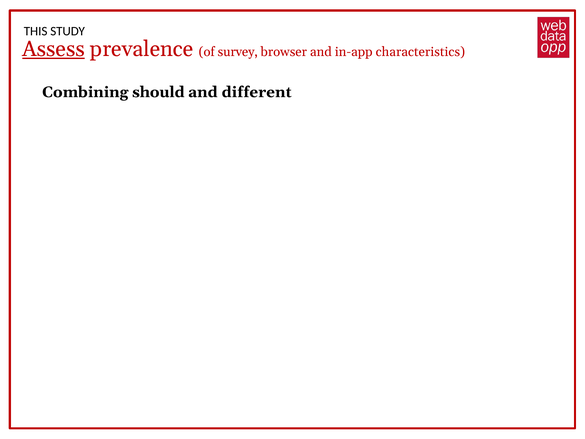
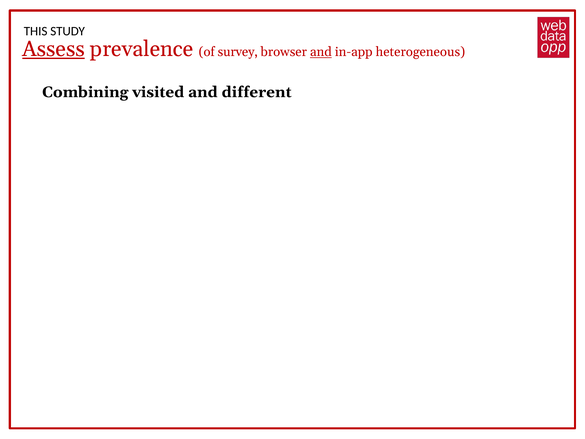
and at (321, 52) underline: none -> present
characteristics: characteristics -> heterogeneous
should: should -> visited
